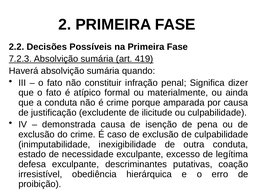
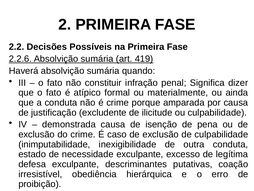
7.2.3: 7.2.3 -> 2.2.6
